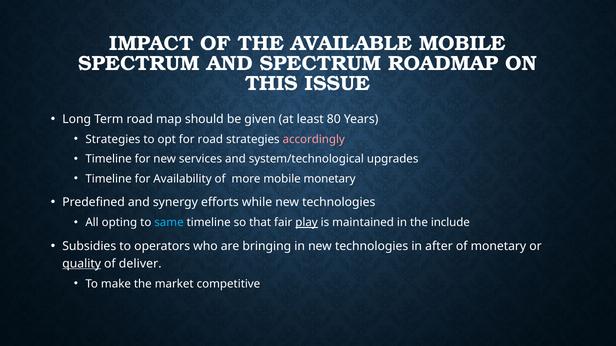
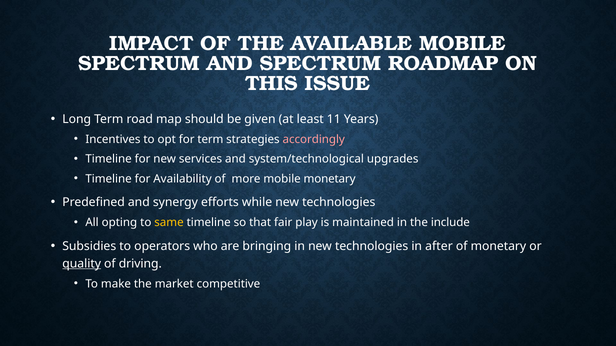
80: 80 -> 11
Strategies at (113, 139): Strategies -> Incentives
for road: road -> term
same colour: light blue -> yellow
play underline: present -> none
deliver: deliver -> driving
